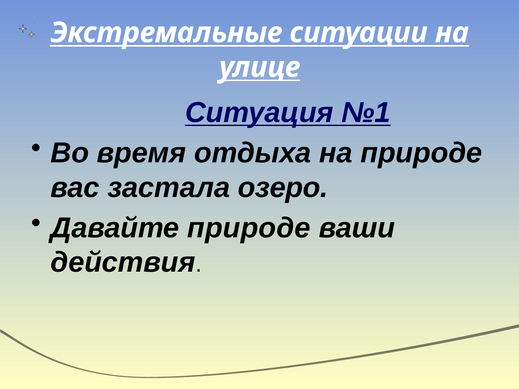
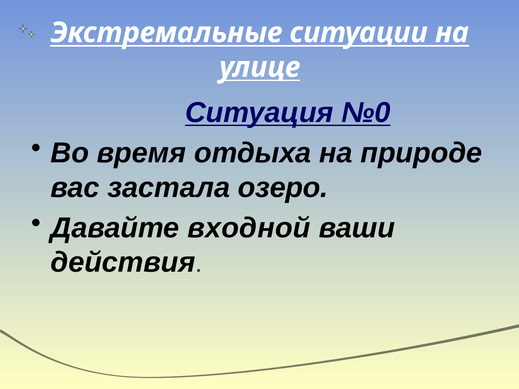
№1: №1 -> №0
Давайте природе: природе -> входной
